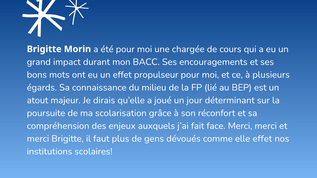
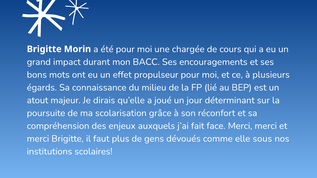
elle effet: effet -> sous
